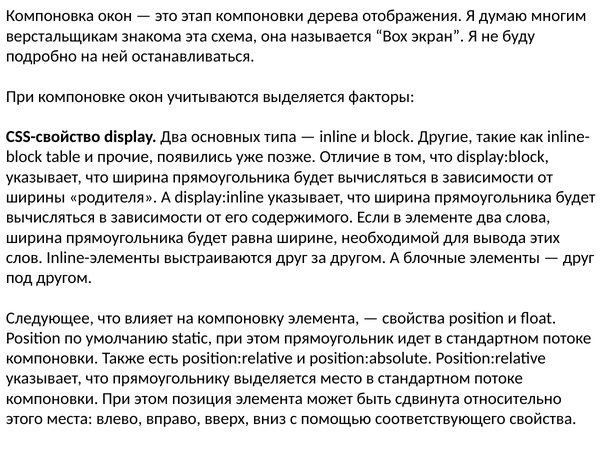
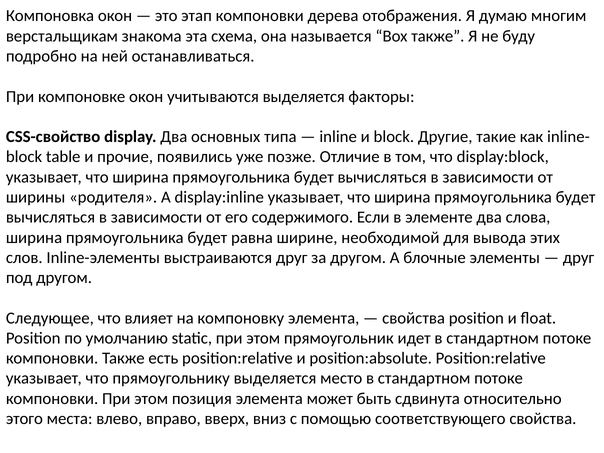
Box экран: экран -> также
